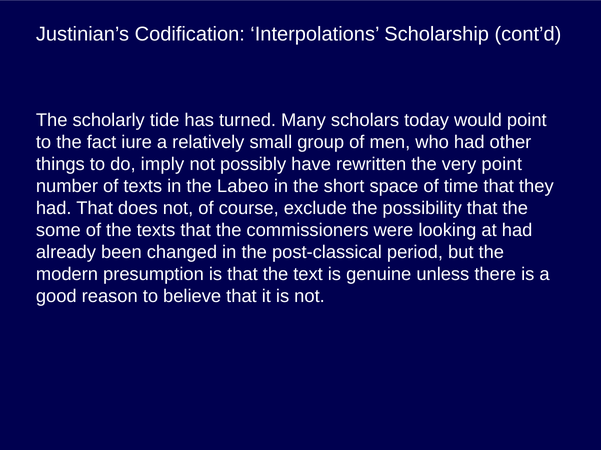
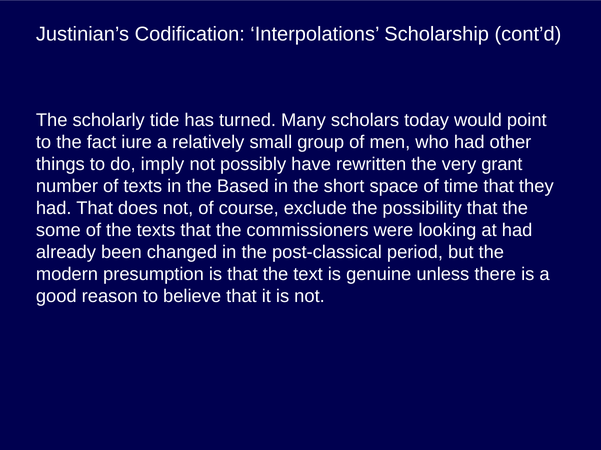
very point: point -> grant
Labeo: Labeo -> Based
